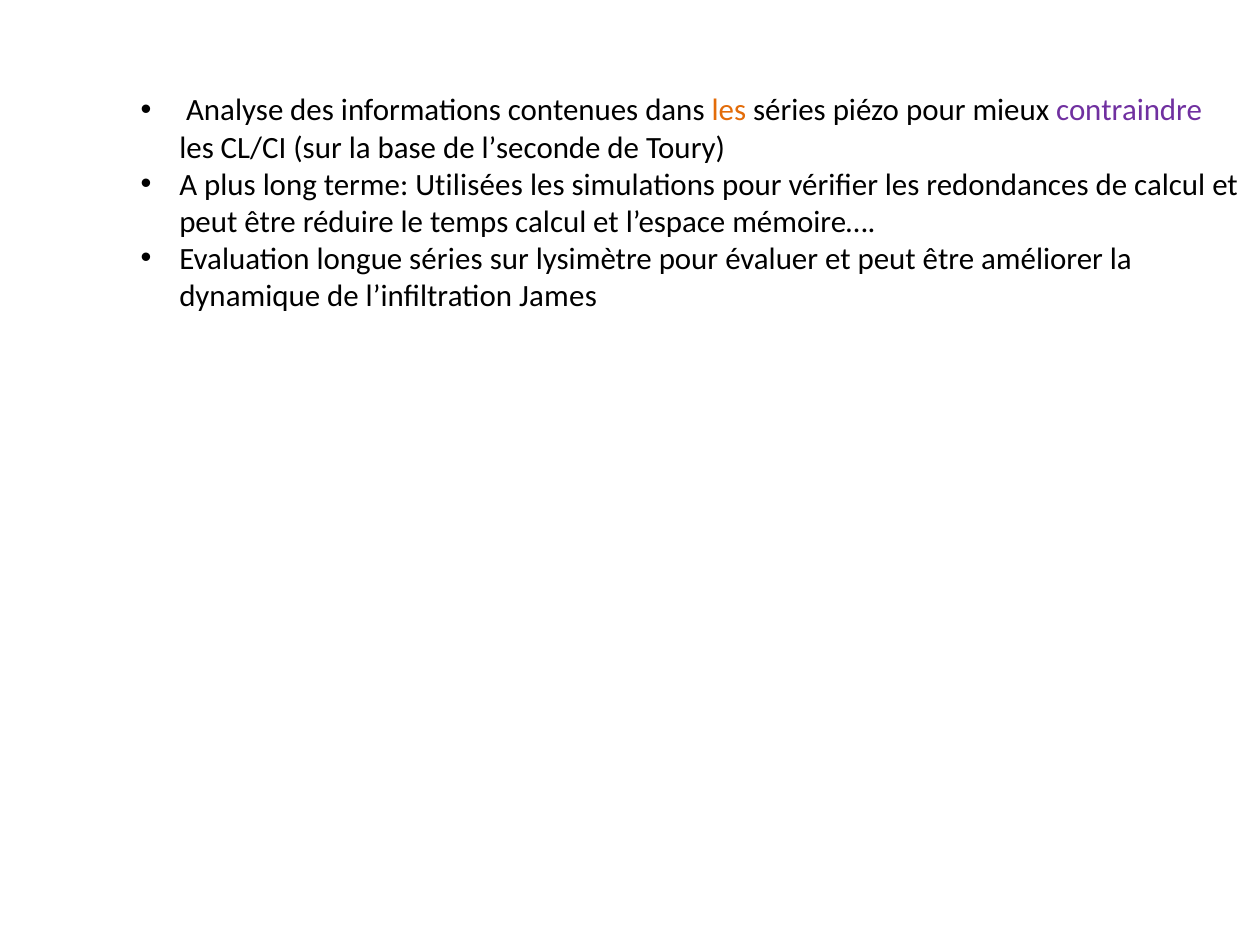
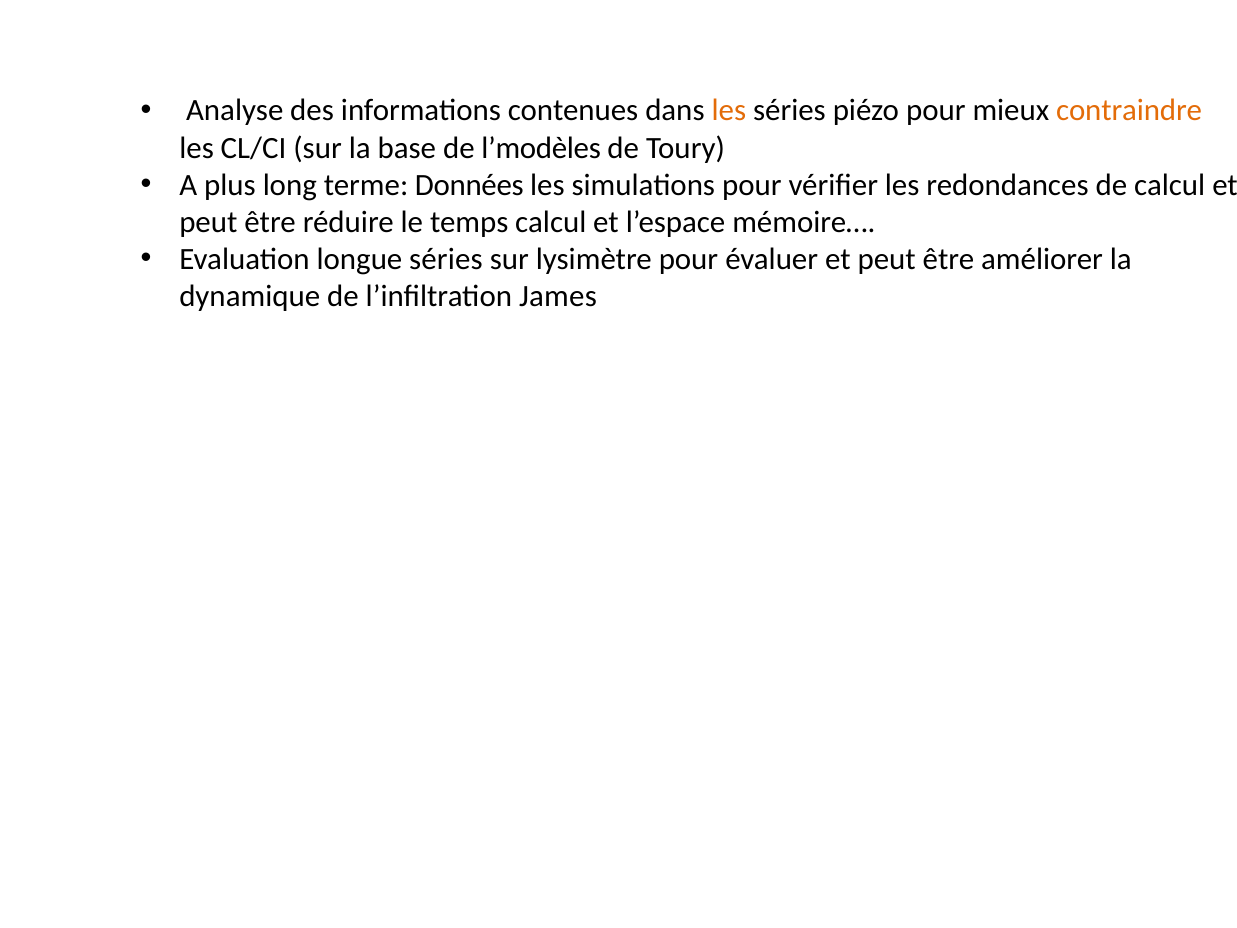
contraindre colour: purple -> orange
l’seconde: l’seconde -> l’modèles
Utilisées: Utilisées -> Données
